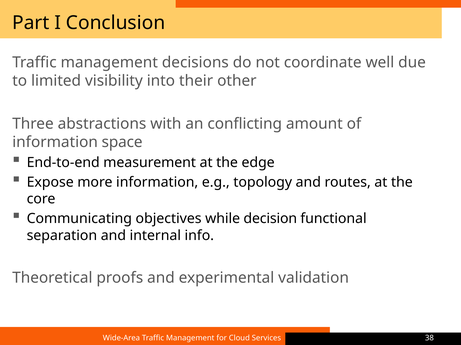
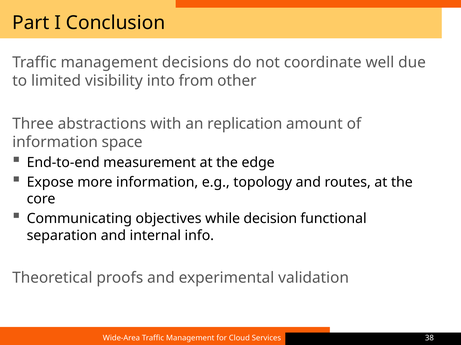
their: their -> from
conflicting: conflicting -> replication
